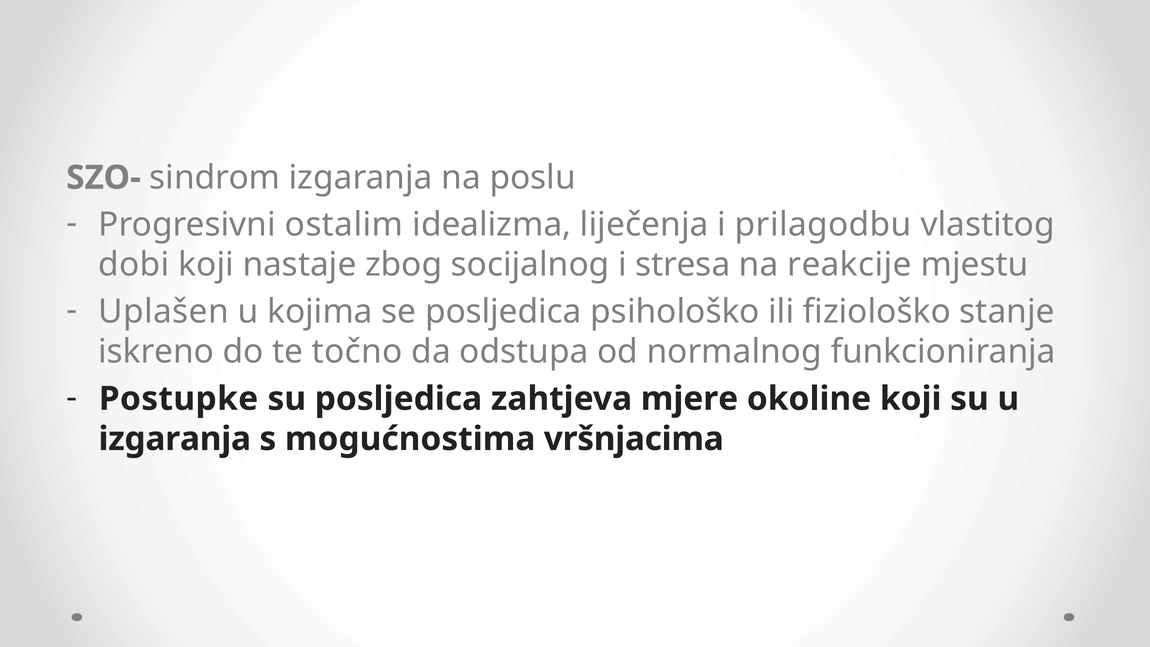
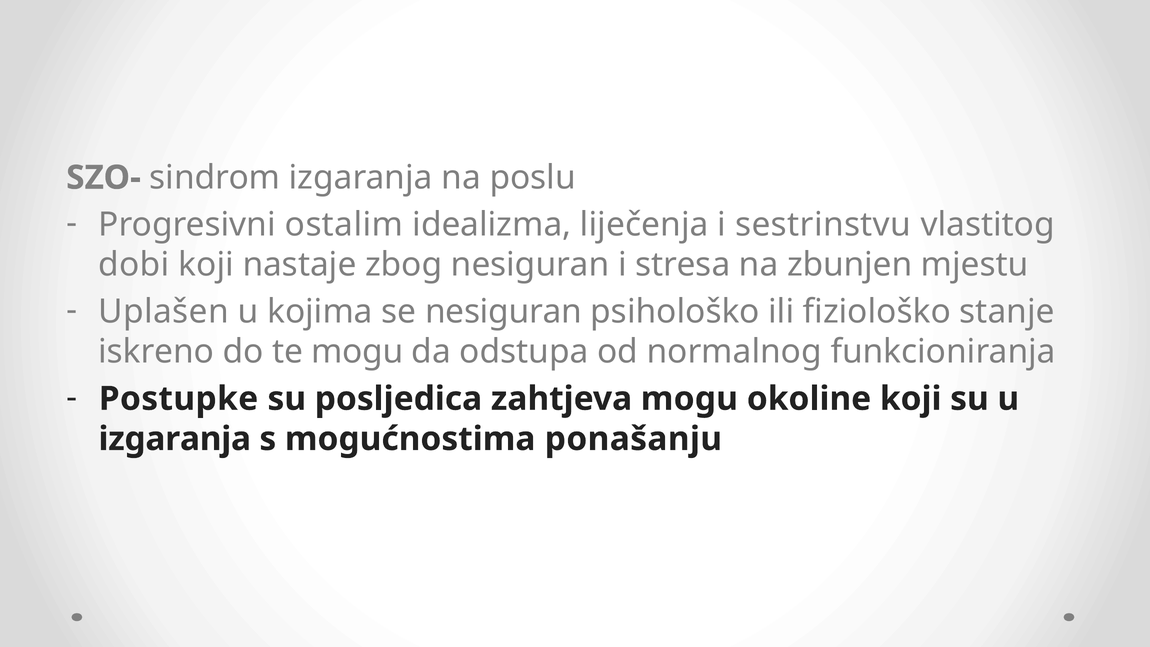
prilagodbu: prilagodbu -> sestrinstvu
zbog socijalnog: socijalnog -> nesiguran
reakcije: reakcije -> zbunjen
se posljedica: posljedica -> nesiguran
te točno: točno -> mogu
zahtjeva mjere: mjere -> mogu
vršnjacima: vršnjacima -> ponašanju
